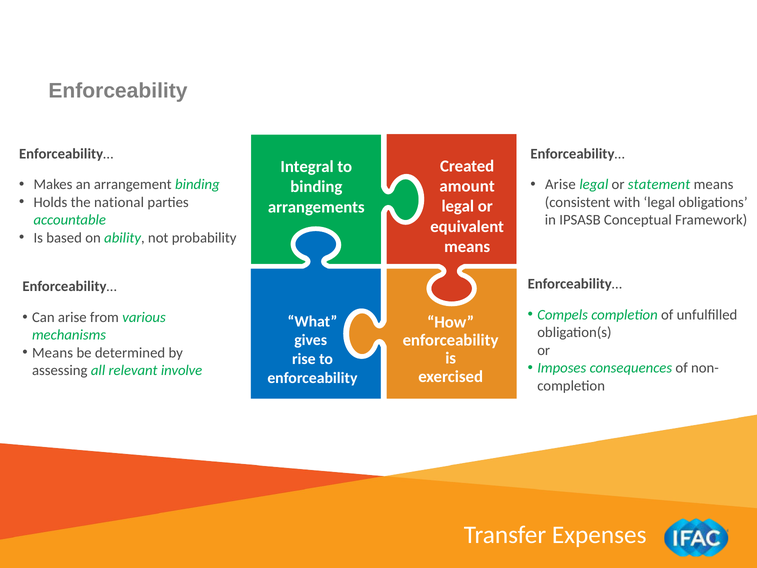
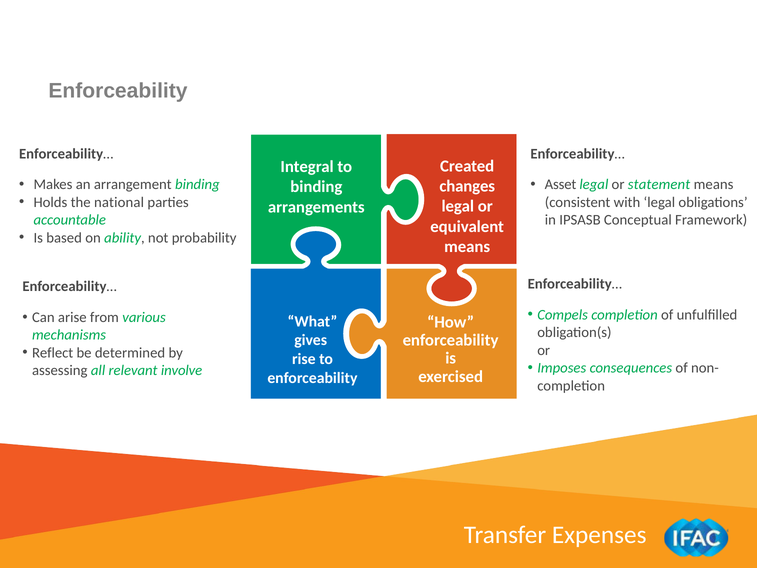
Arise at (560, 184): Arise -> Asset
amount: amount -> changes
Means at (53, 353): Means -> Reflect
